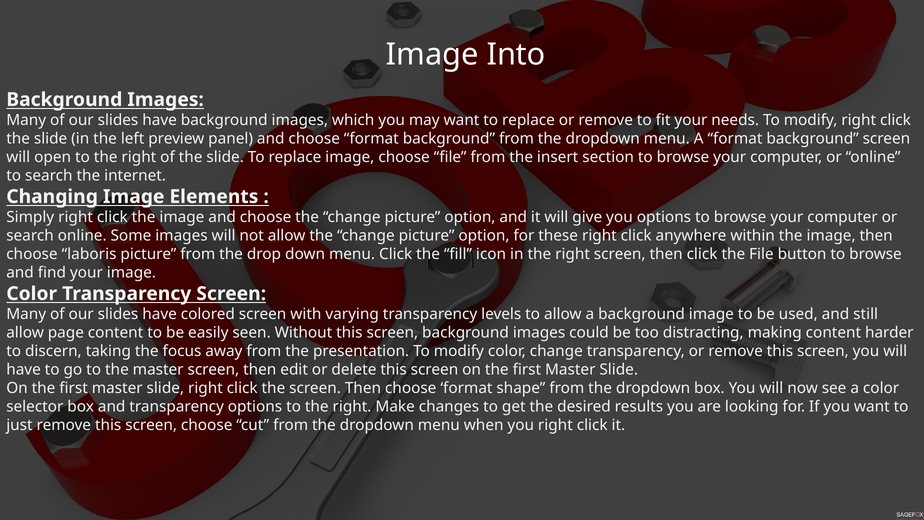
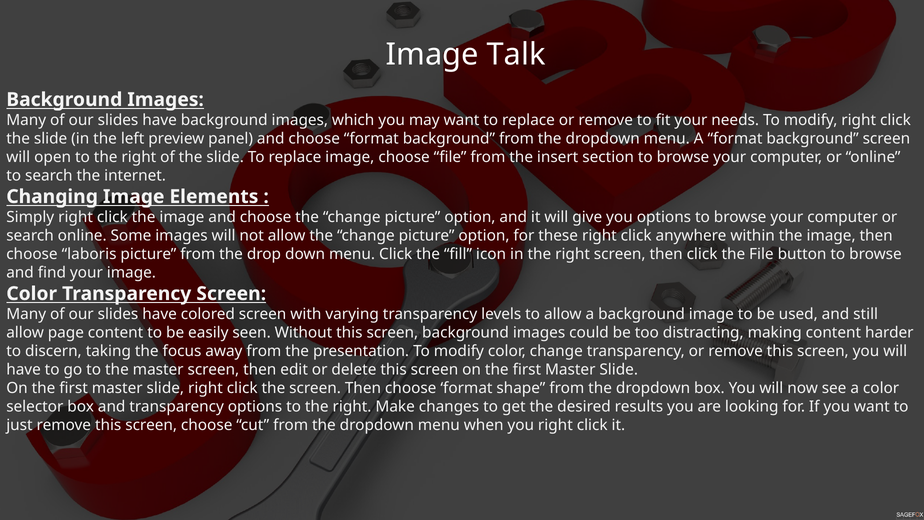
Into: Into -> Talk
